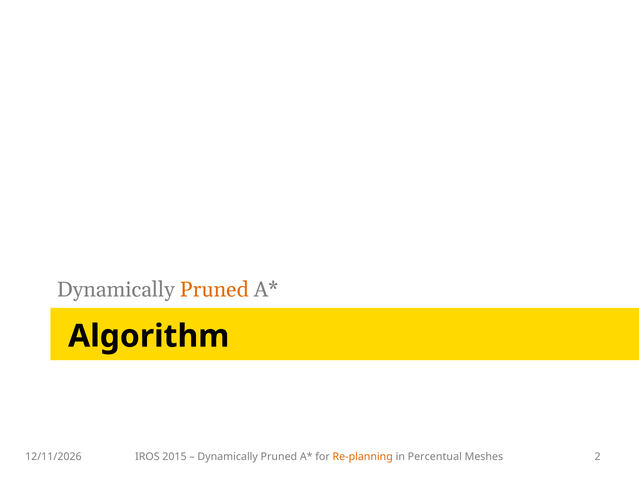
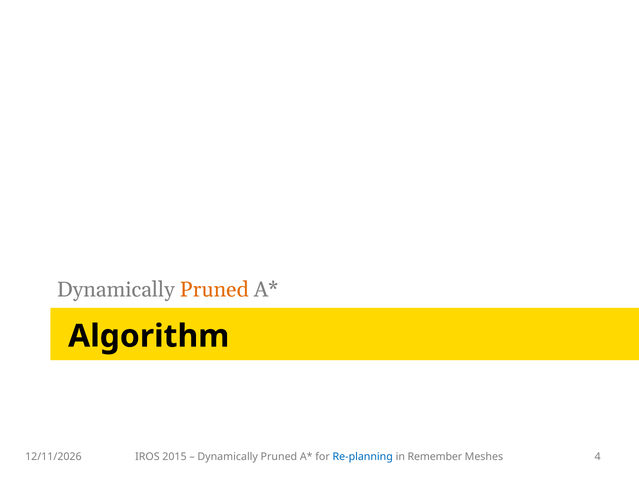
Re-planning colour: orange -> blue
Percentual: Percentual -> Remember
2: 2 -> 4
